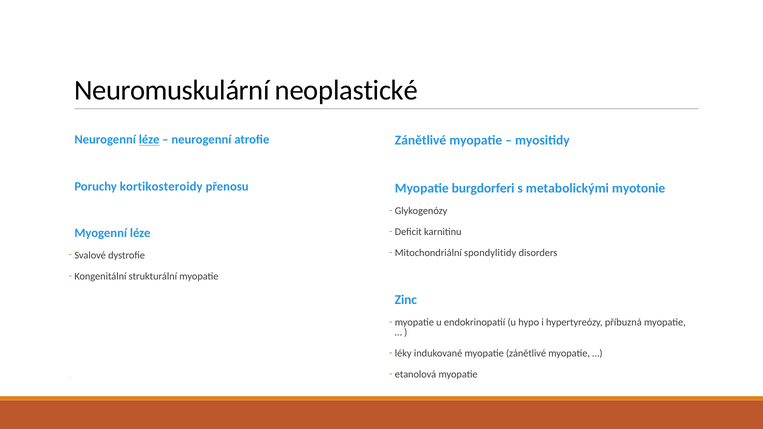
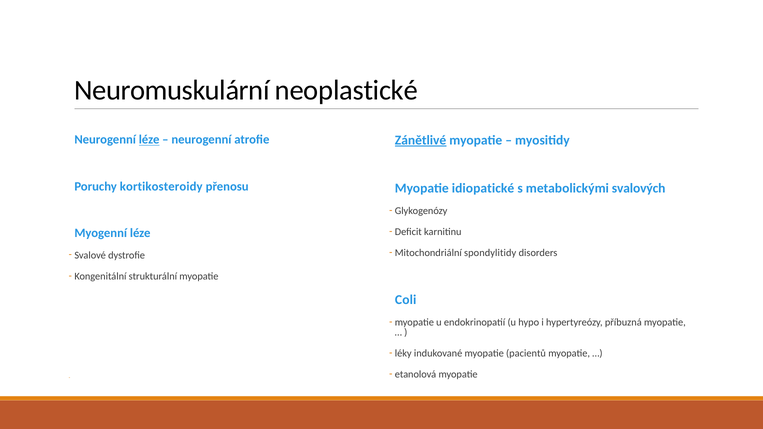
Zánětlivé at (421, 140) underline: none -> present
burgdorferi: burgdorferi -> idiopatické
myotonie: myotonie -> svalových
Zinc: Zinc -> Coli
myopatie zánětlivé: zánětlivé -> pacientů
